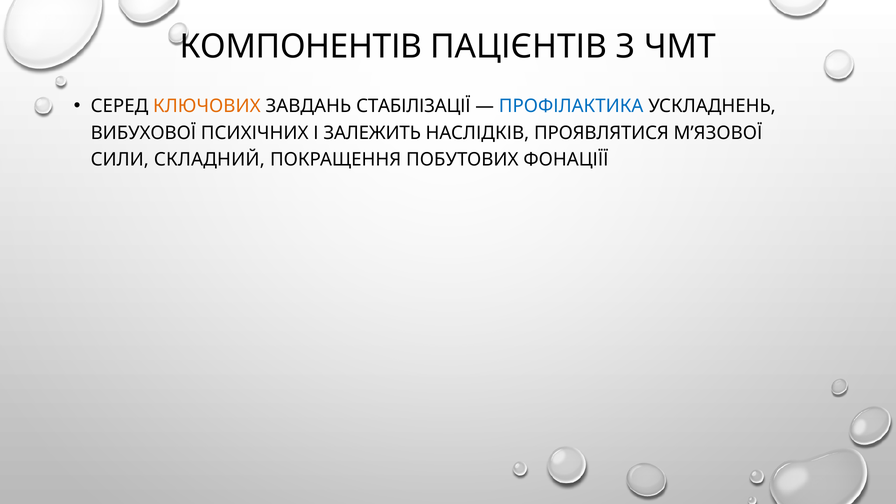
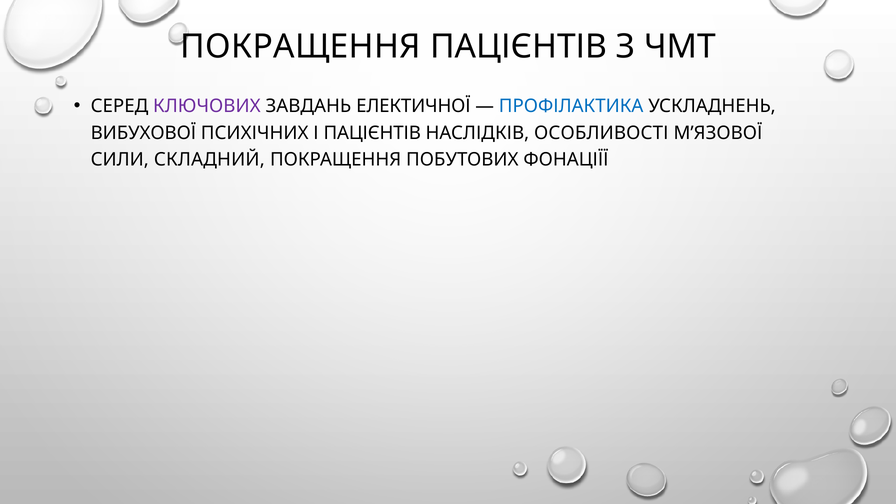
КОМПОНЕНТІВ at (301, 47): КОМПОНЕНТІВ -> ПОКРАЩЕННЯ
КЛЮЧОВИХ colour: orange -> purple
СТАБІЛІЗАЦІЇ: СТАБІЛІЗАЦІЇ -> ЕЛЕКТИЧНОЇ
І ЗАЛЕЖИТЬ: ЗАЛЕЖИТЬ -> ПАЦІЄНТІВ
ПРОЯВЛЯТИСЯ: ПРОЯВЛЯТИСЯ -> ОСОБЛИВОСТІ
